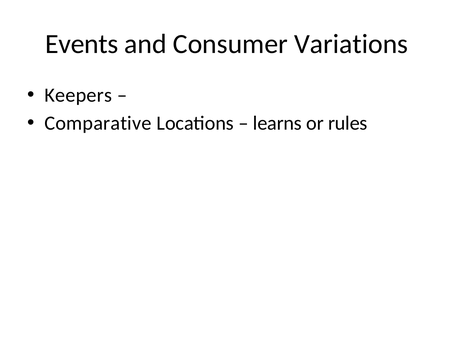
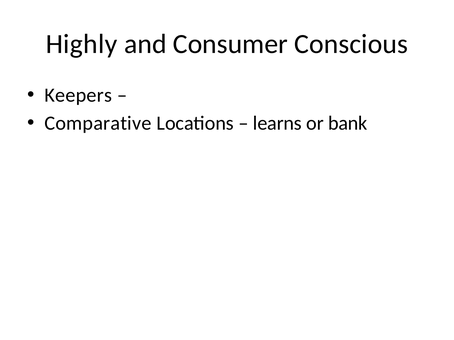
Events: Events -> Highly
Variations: Variations -> Conscious
rules: rules -> bank
